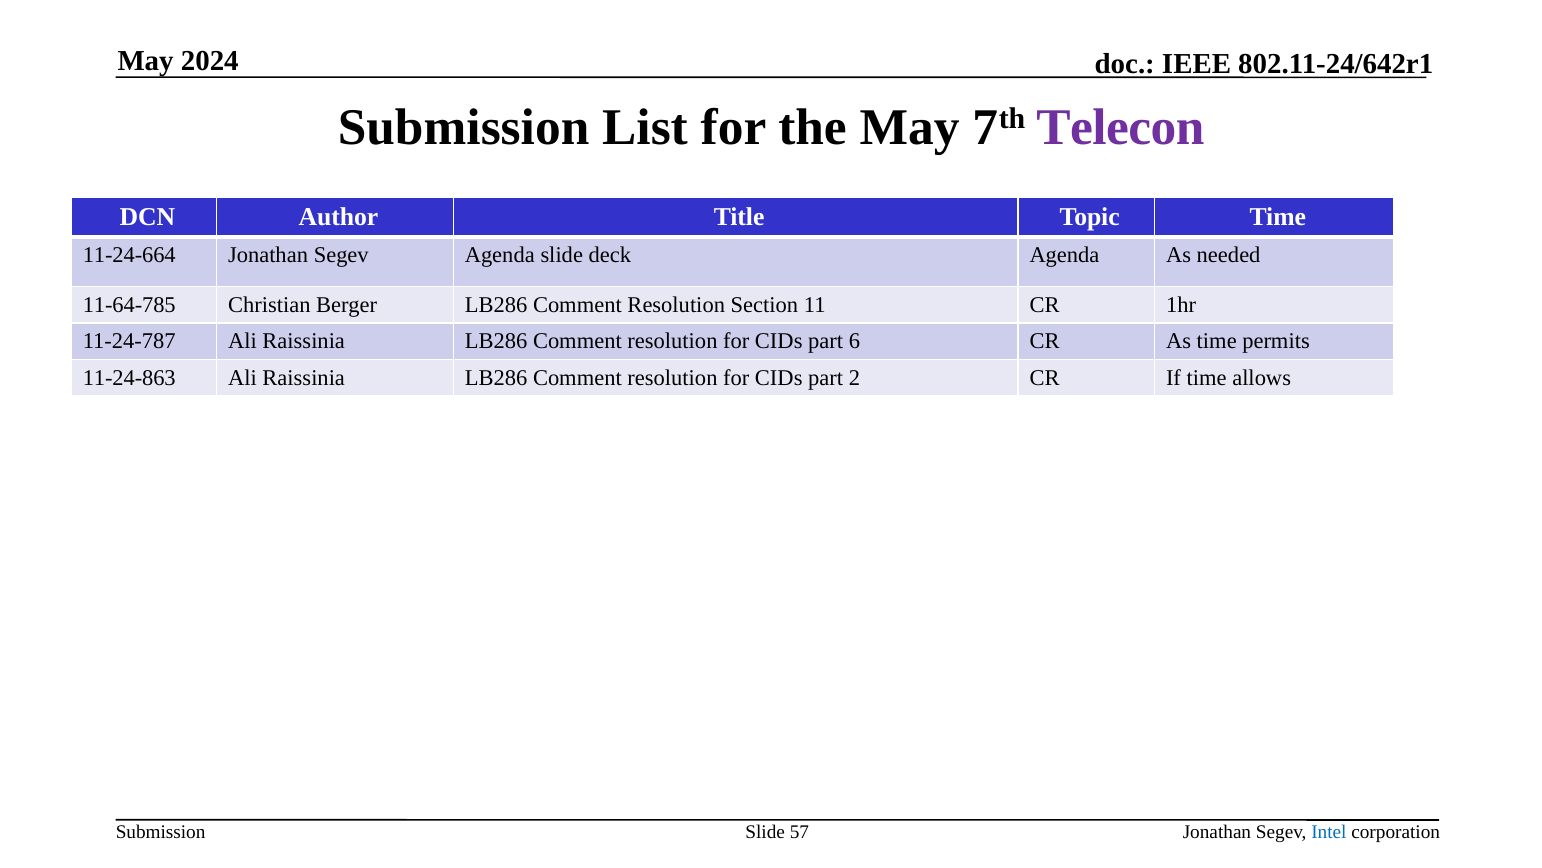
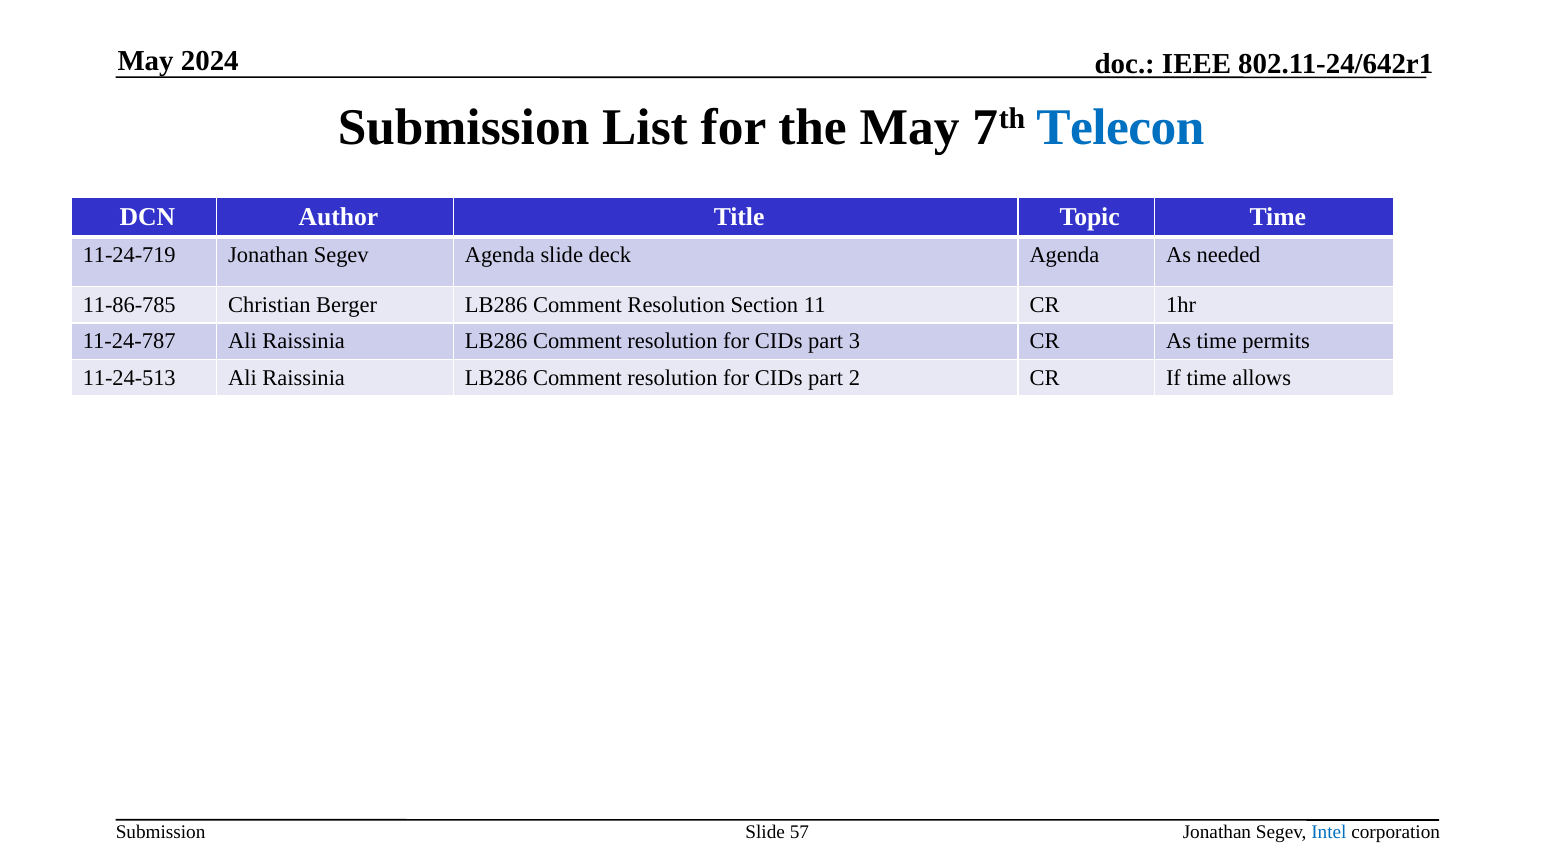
Telecon colour: purple -> blue
11-24-664: 11-24-664 -> 11-24-719
11-64-785: 11-64-785 -> 11-86-785
6: 6 -> 3
11-24-863: 11-24-863 -> 11-24-513
